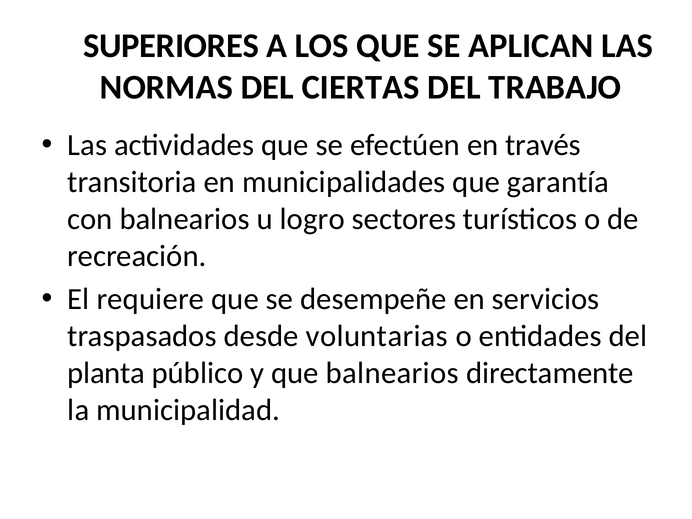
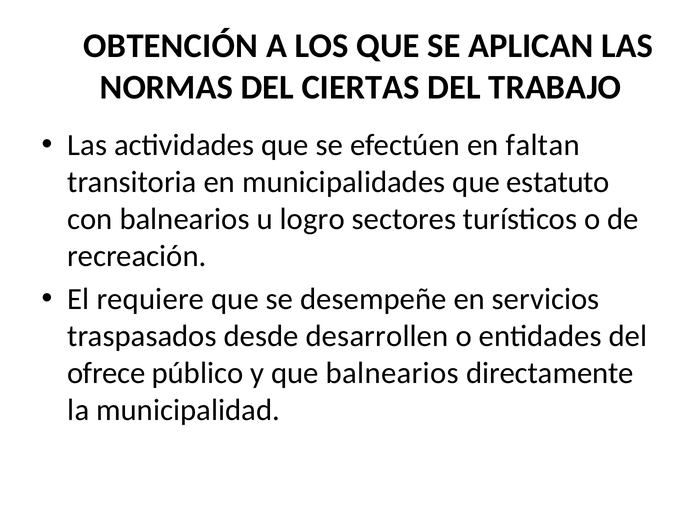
SUPERIORES: SUPERIORES -> OBTENCIÓN
través: través -> faltan
garantía: garantía -> estatuto
voluntarias: voluntarias -> desarrollen
planta: planta -> ofrece
